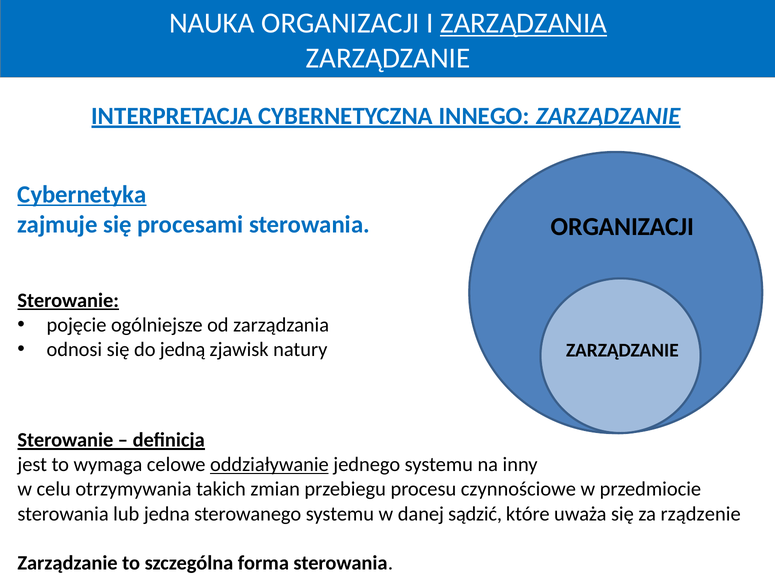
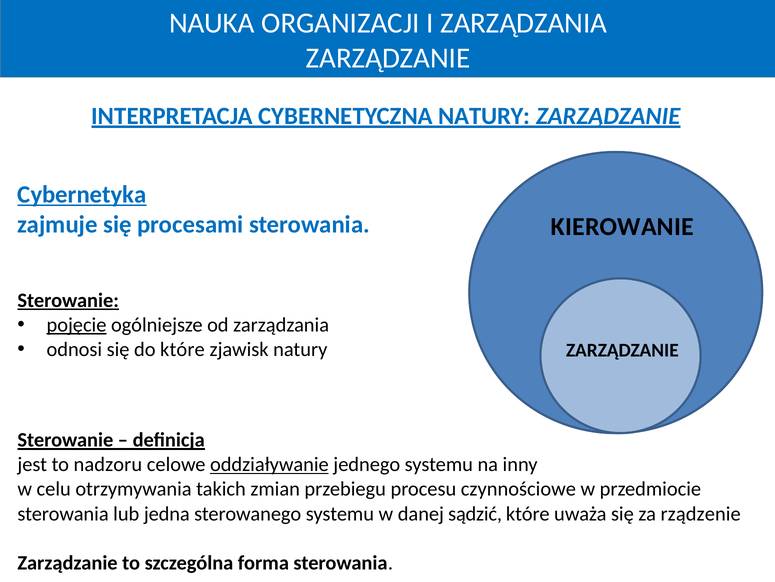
ZARZĄDZANIA at (524, 23) underline: present -> none
CYBERNETYCZNA INNEGO: INNEGO -> NATURY
ORGANIZACJI at (622, 226): ORGANIZACJI -> KIEROWANIE
pojęcie underline: none -> present
do jedną: jedną -> które
wymaga: wymaga -> nadzoru
